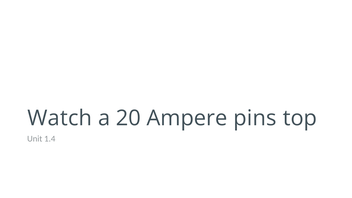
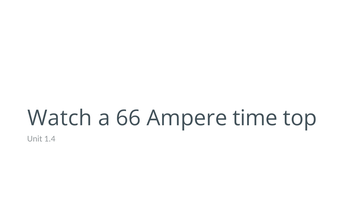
20: 20 -> 66
pins: pins -> time
